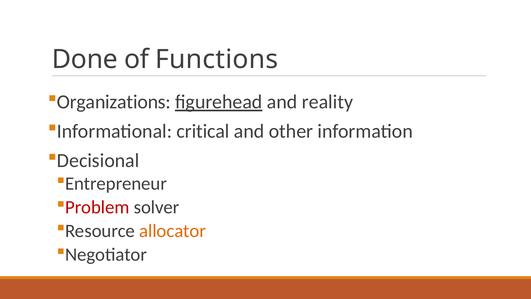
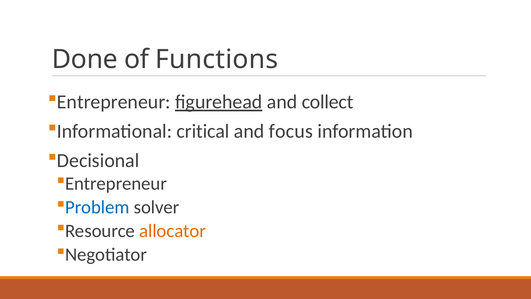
Organizations at (114, 102): Organizations -> Entrepreneur
reality: reality -> collect
other: other -> focus
Problem colour: red -> blue
